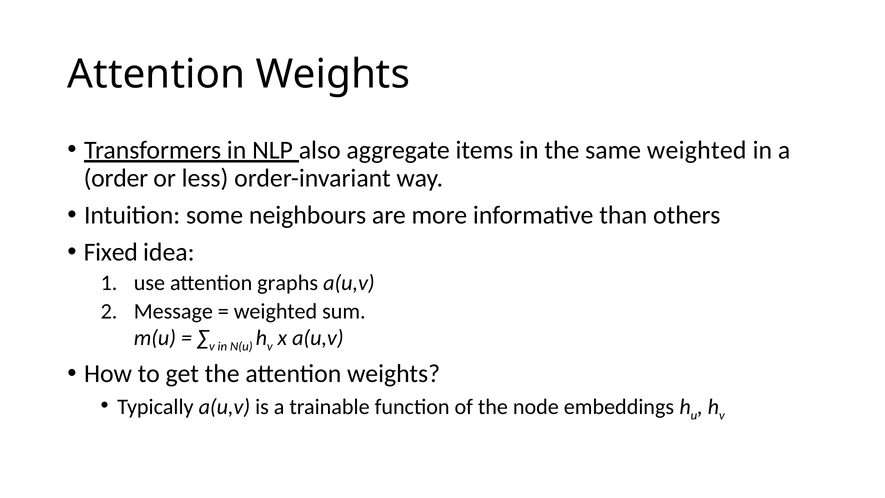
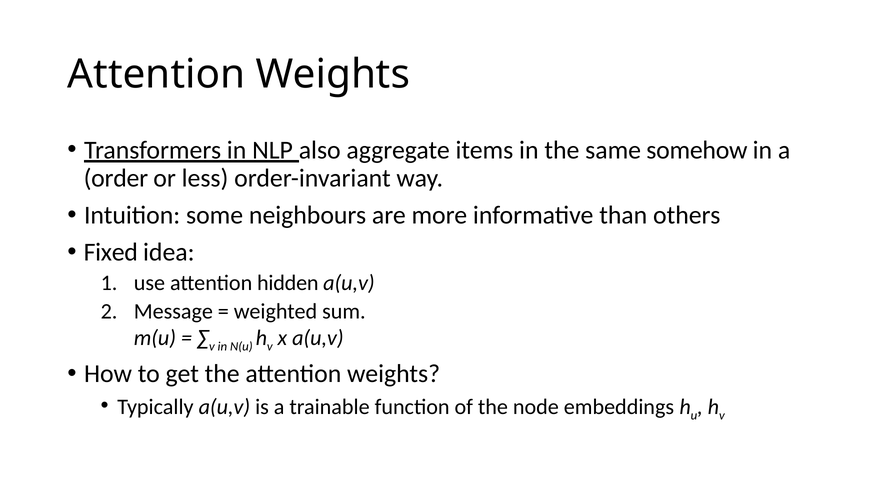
same weighted: weighted -> somehow
graphs: graphs -> hidden
